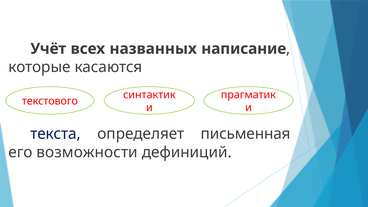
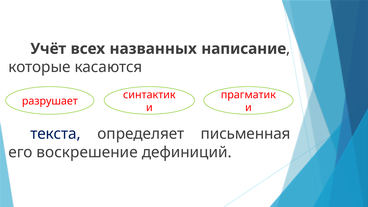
текстового: текстового -> разрушает
возможности: возможности -> воскрешение
